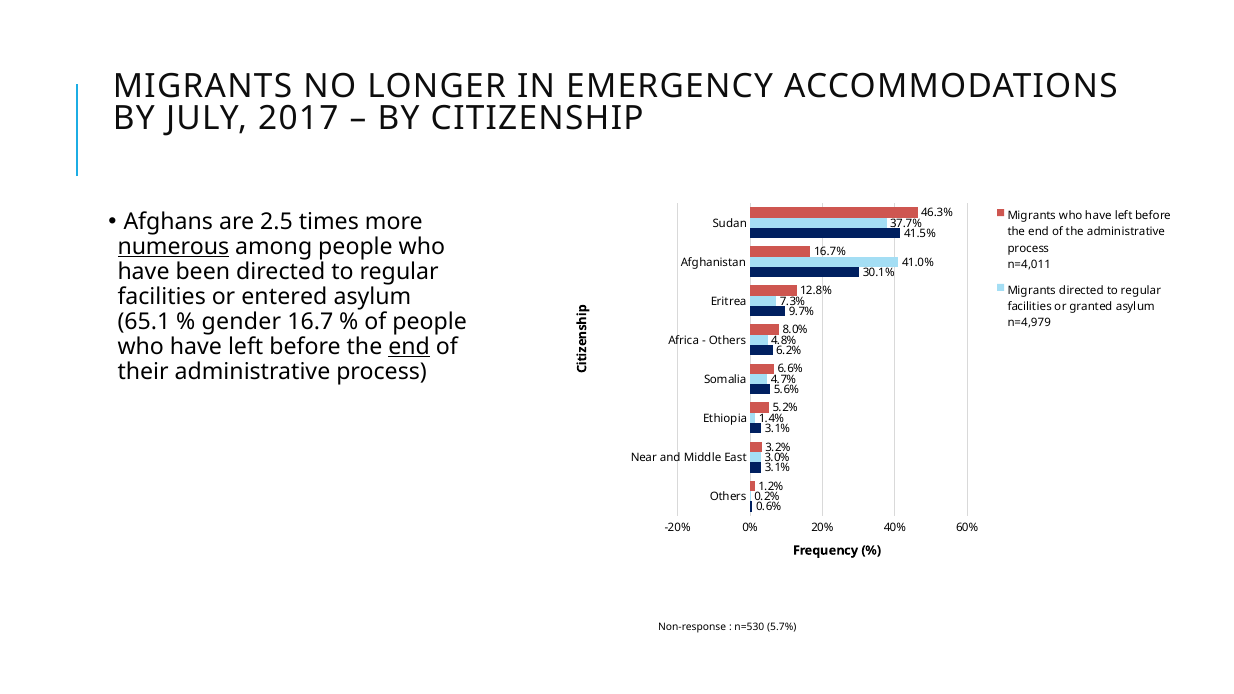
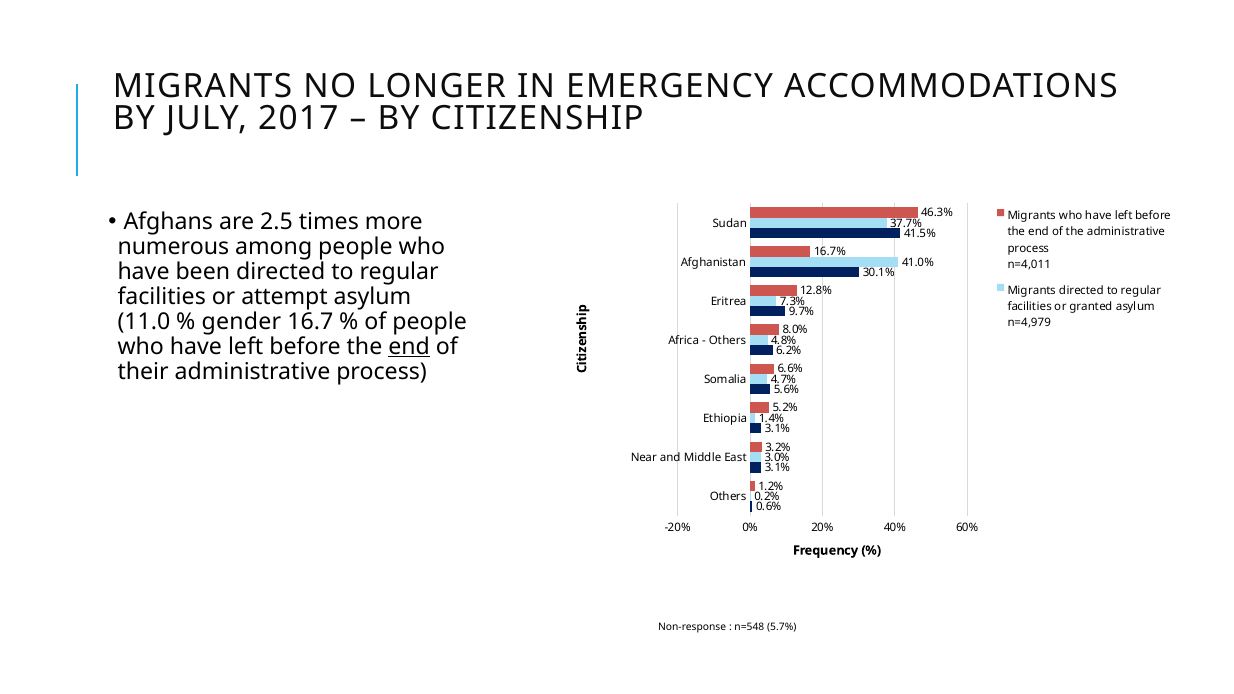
numerous underline: present -> none
entered: entered -> attempt
65.1: 65.1 -> 11.0
n=530: n=530 -> n=548
